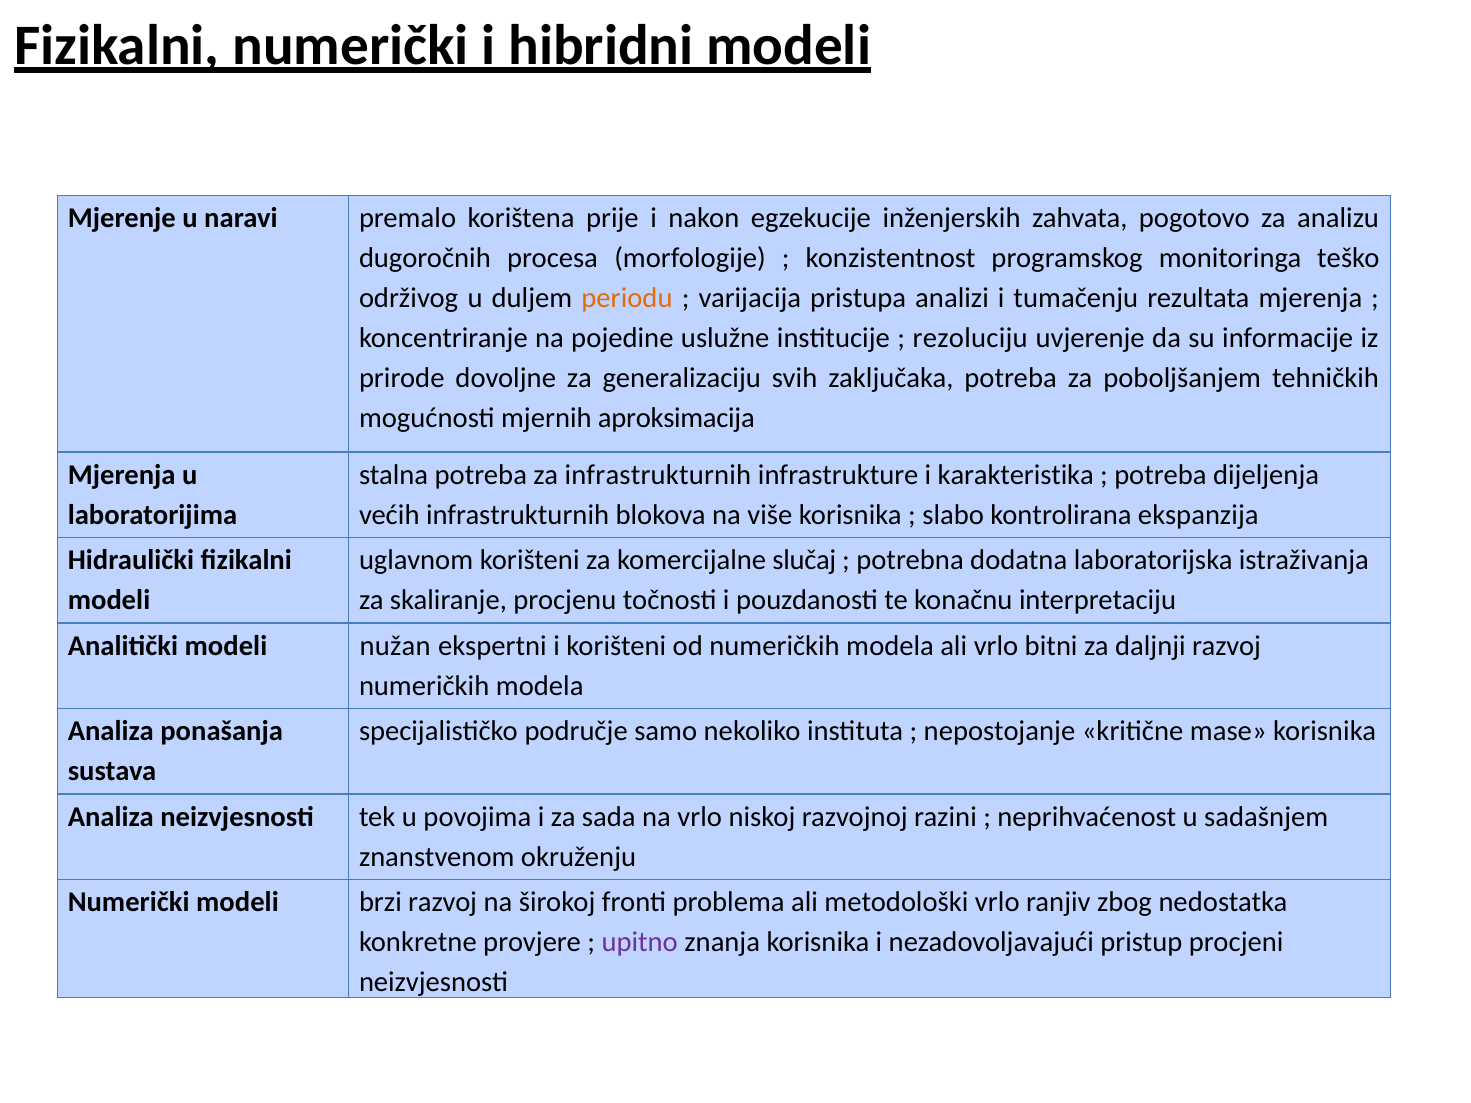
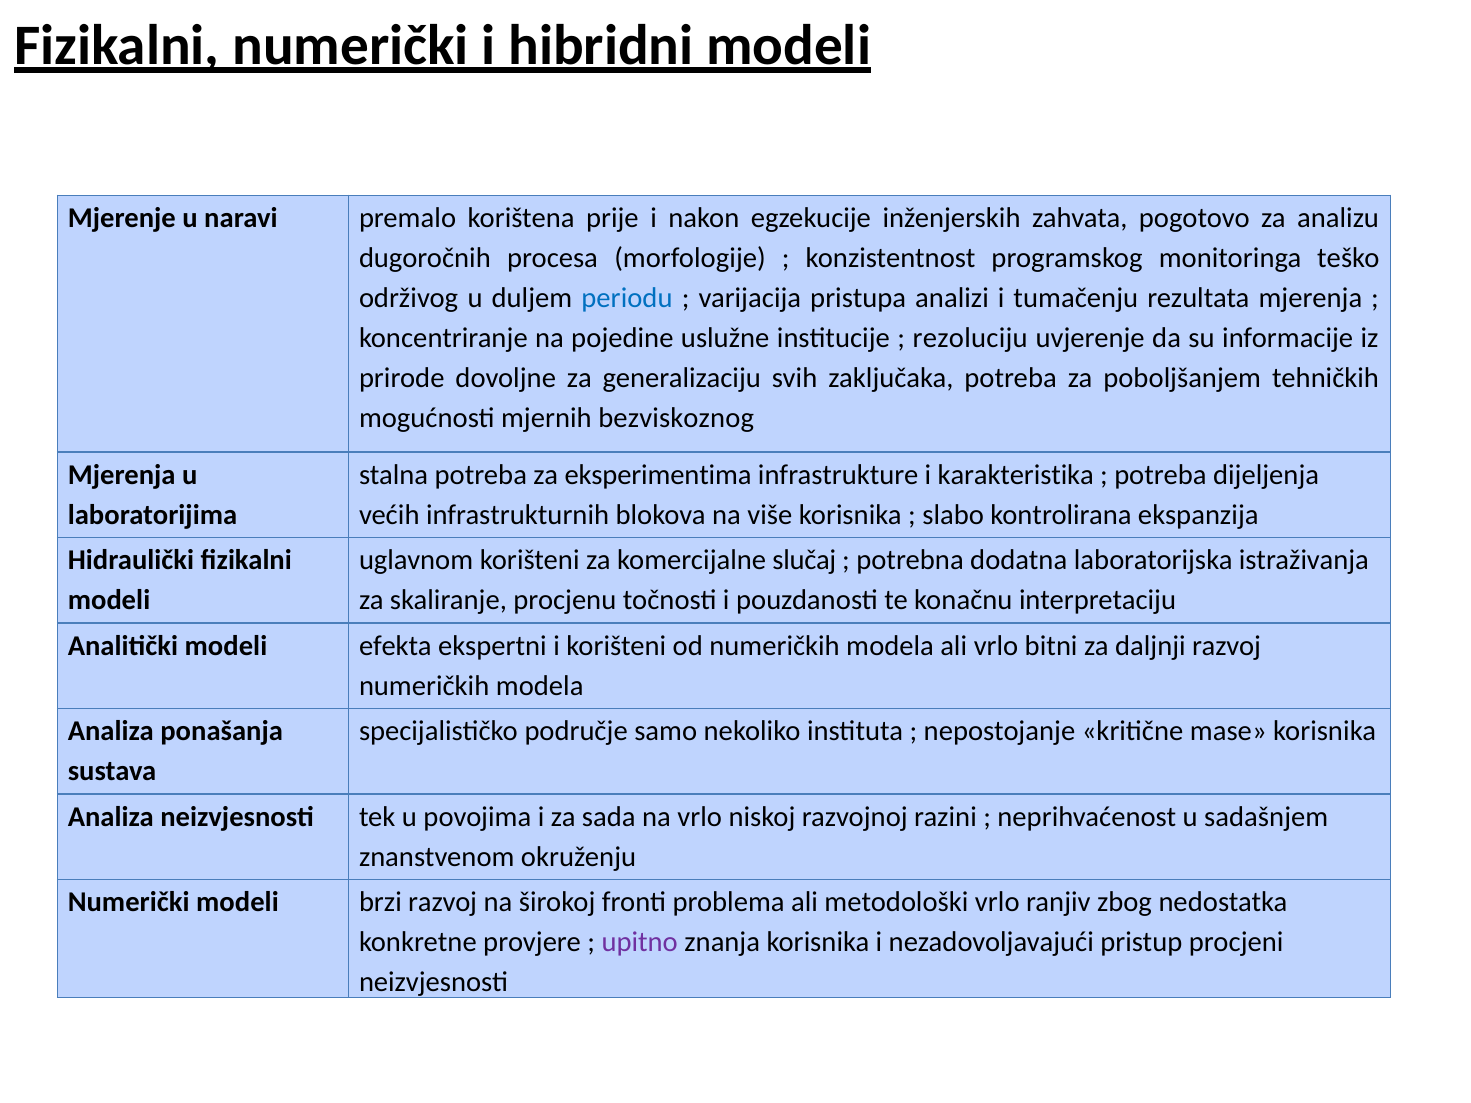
periodu colour: orange -> blue
aproksimacija: aproksimacija -> bezviskoznog
za infrastrukturnih: infrastrukturnih -> eksperimentima
nužan: nužan -> efekta
